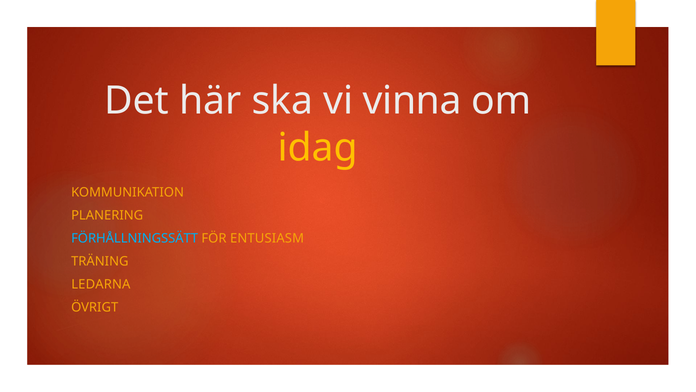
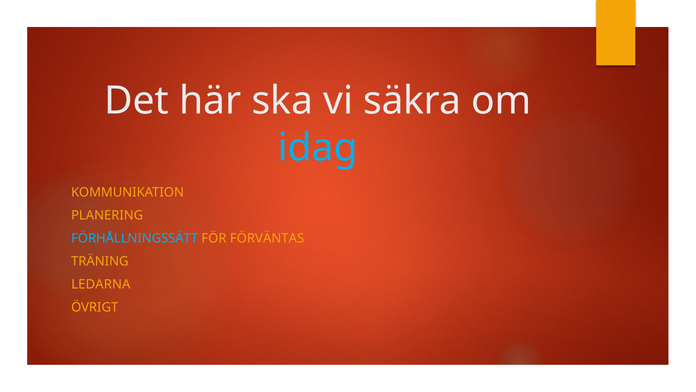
vinna: vinna -> säkra
idag colour: yellow -> light blue
ENTUSIASM: ENTUSIASM -> FÖRVÄNTAS
